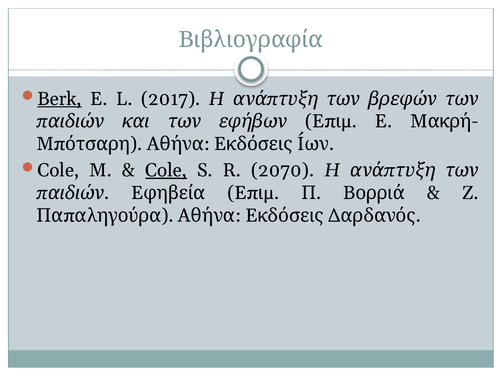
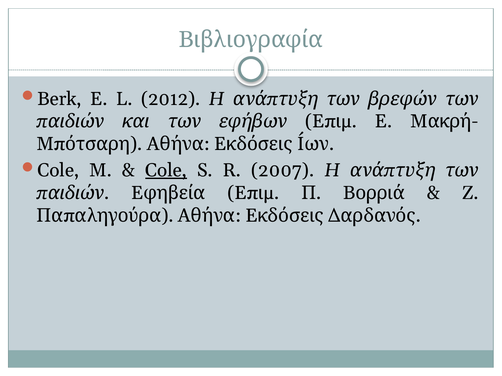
Berk underline: present -> none
2017: 2017 -> 2012
2070: 2070 -> 2007
